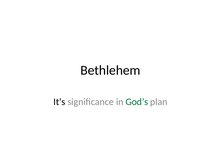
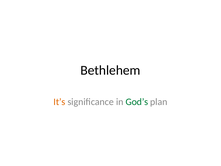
It’s colour: black -> orange
